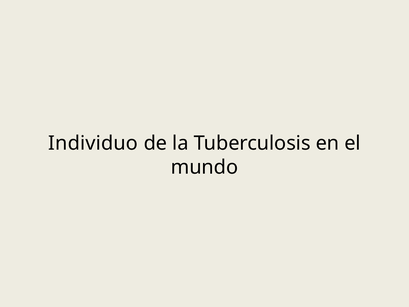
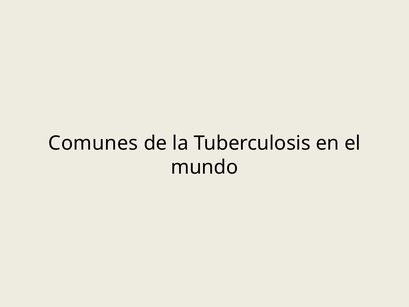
Individuo: Individuo -> Comunes
